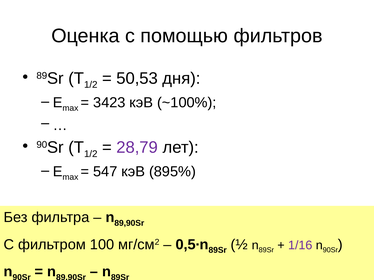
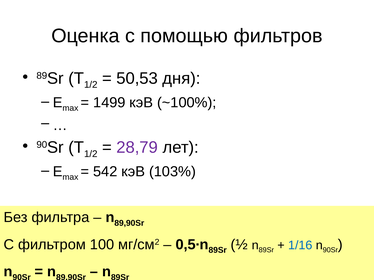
3423: 3423 -> 1499
547: 547 -> 542
895%: 895% -> 103%
1/16 colour: purple -> blue
